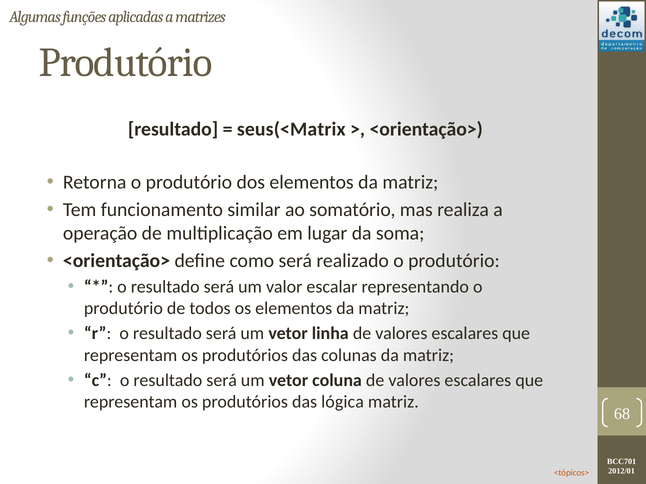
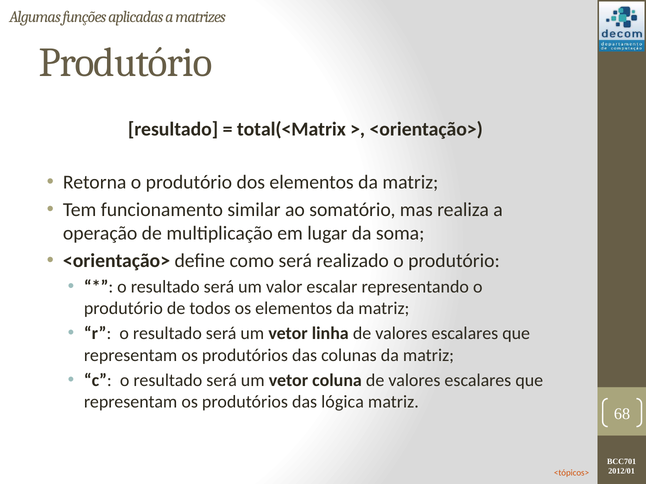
seus(<Matrix: seus(<Matrix -> total(<Matrix
